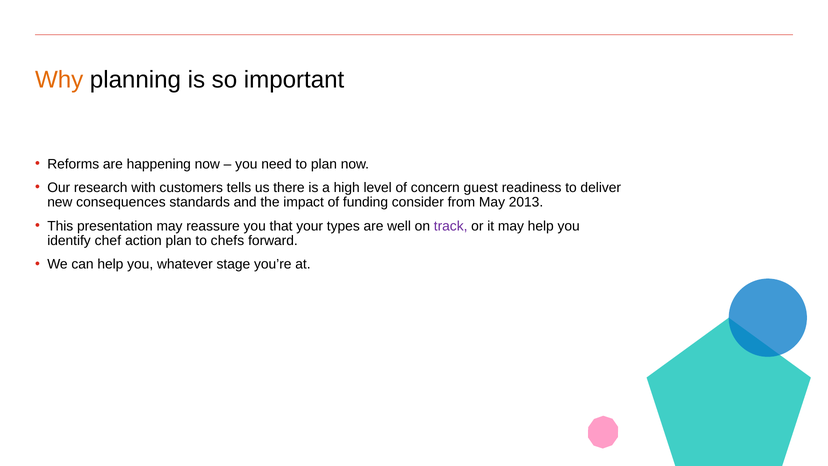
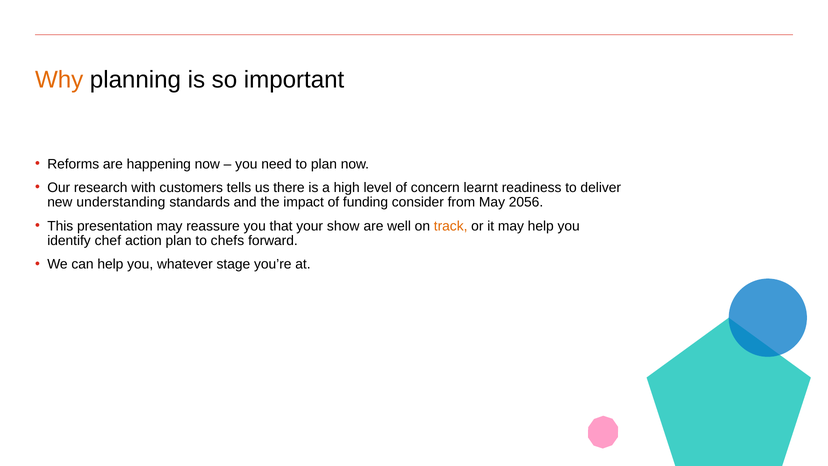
guest: guest -> learnt
consequences: consequences -> understanding
2013: 2013 -> 2056
types: types -> show
track colour: purple -> orange
